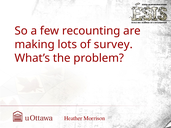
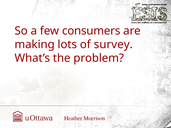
recounting: recounting -> consumers
